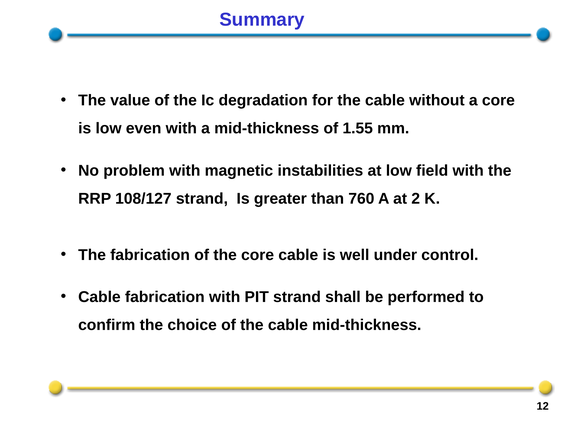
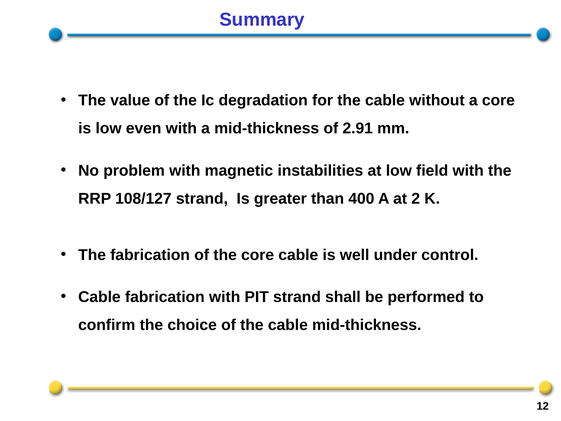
1.55: 1.55 -> 2.91
760: 760 -> 400
